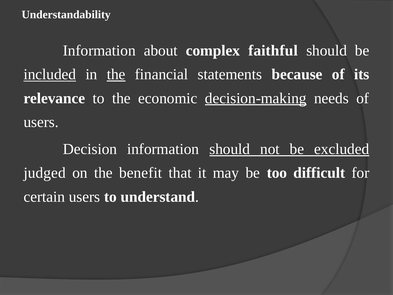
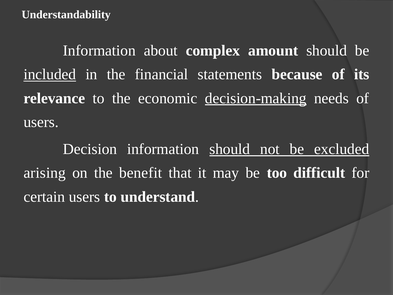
faithful: faithful -> amount
the at (116, 74) underline: present -> none
judged: judged -> arising
